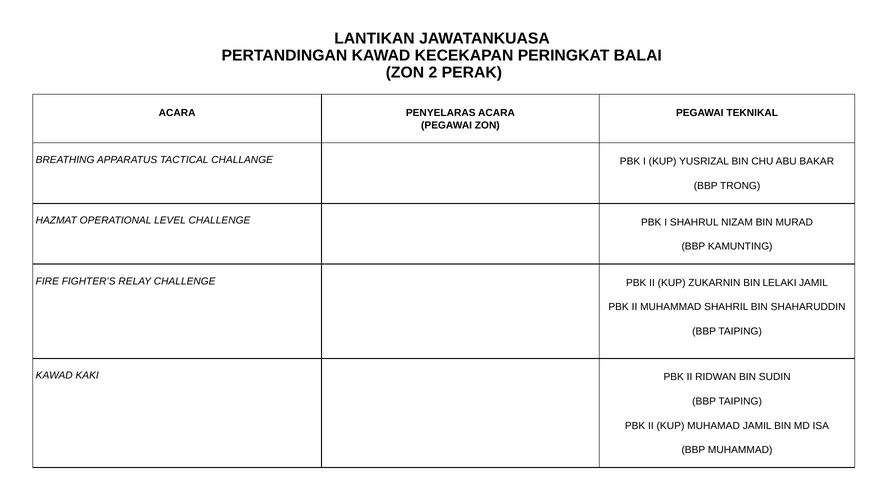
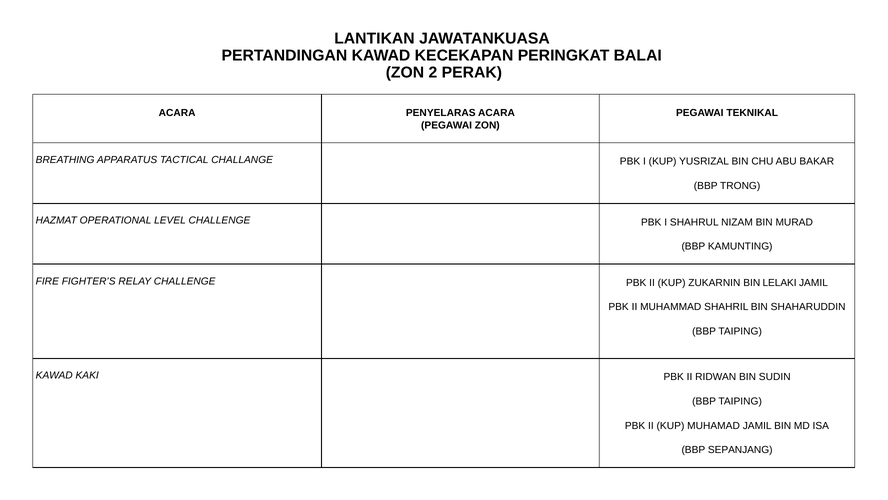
BBP MUHAMMAD: MUHAMMAD -> SEPANJANG
